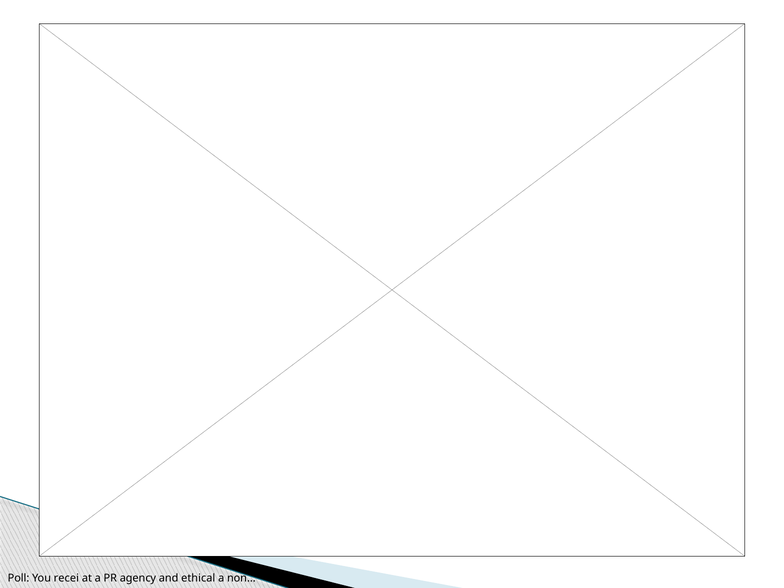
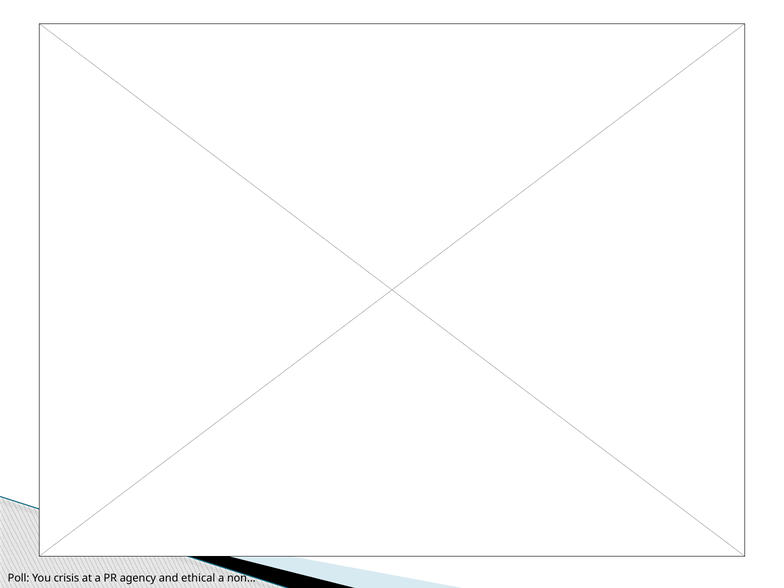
recei: recei -> crisis
